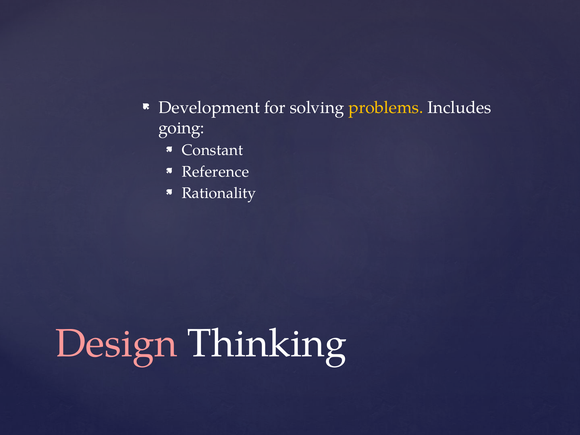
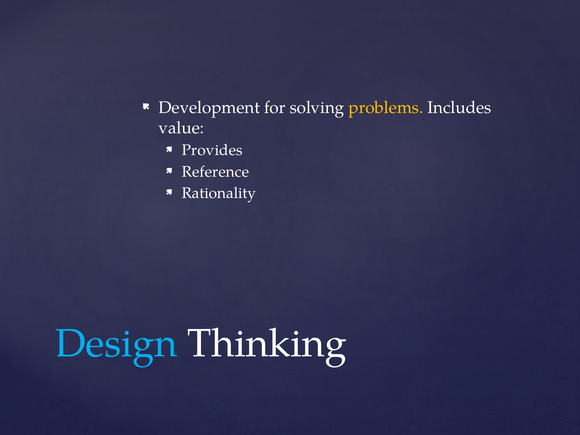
going: going -> value
Constant: Constant -> Provides
Design colour: pink -> light blue
